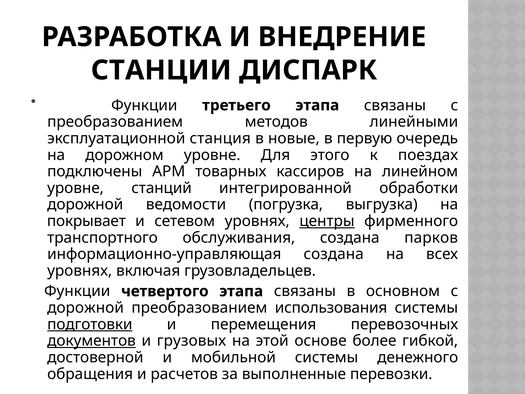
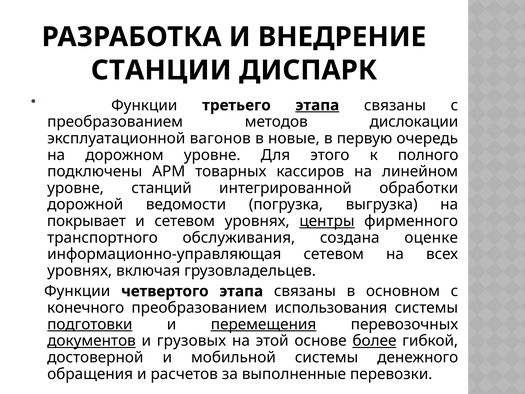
этапа at (317, 105) underline: none -> present
линейными: линейными -> дислокации
станция: станция -> вагонов
поездах: поездах -> полного
парков: парков -> оценке
информационно-управляющая создана: создана -> сетевом
дорожной at (86, 308): дорожной -> конечного
перемещения underline: none -> present
более underline: none -> present
